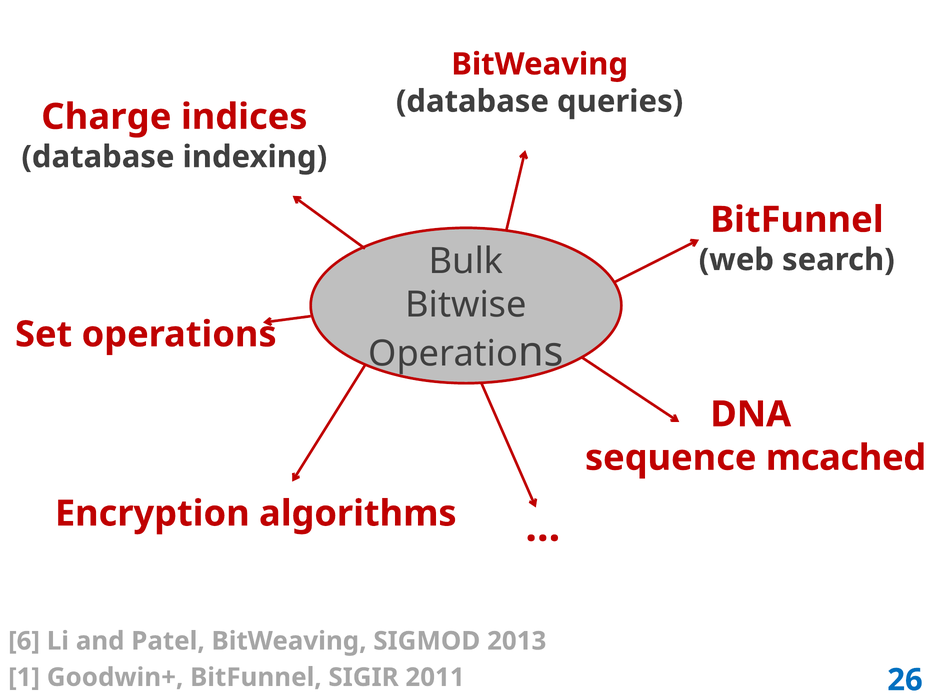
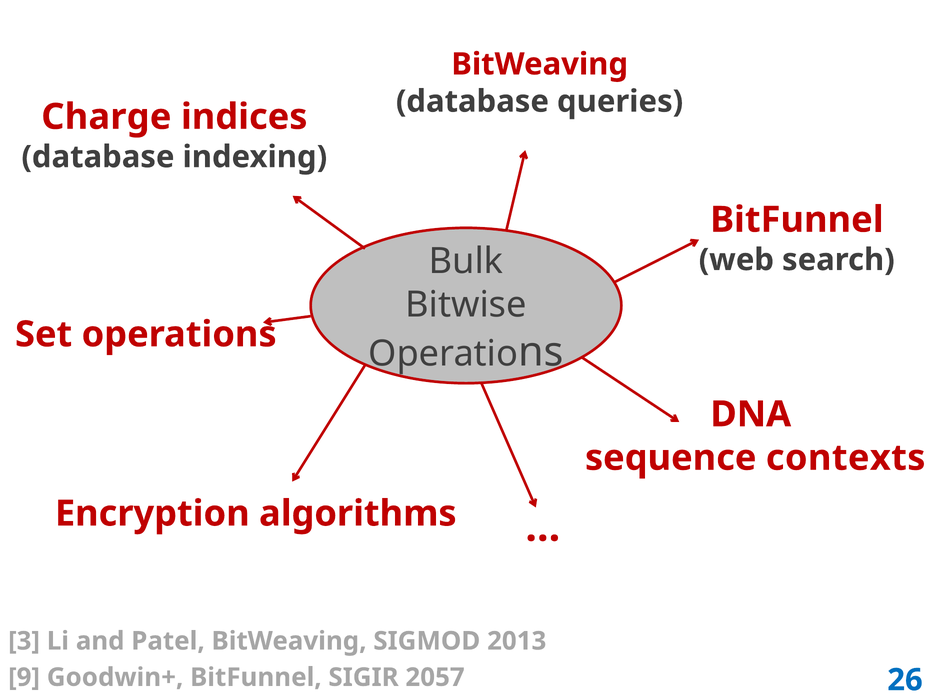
mcached: mcached -> contexts
6: 6 -> 3
1: 1 -> 9
2011: 2011 -> 2057
